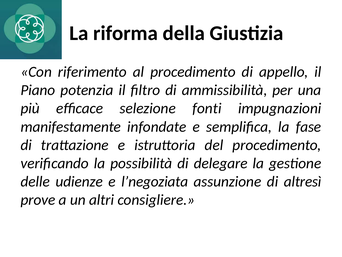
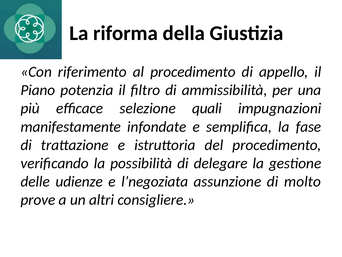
fonti: fonti -> quali
altresì: altresì -> molto
